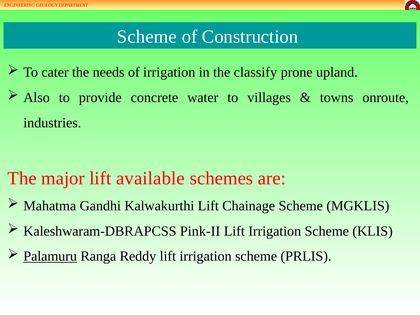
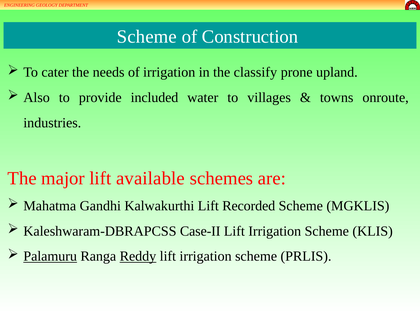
concrete: concrete -> included
Chainage: Chainage -> Recorded
Pink-II: Pink-II -> Case-II
Reddy underline: none -> present
